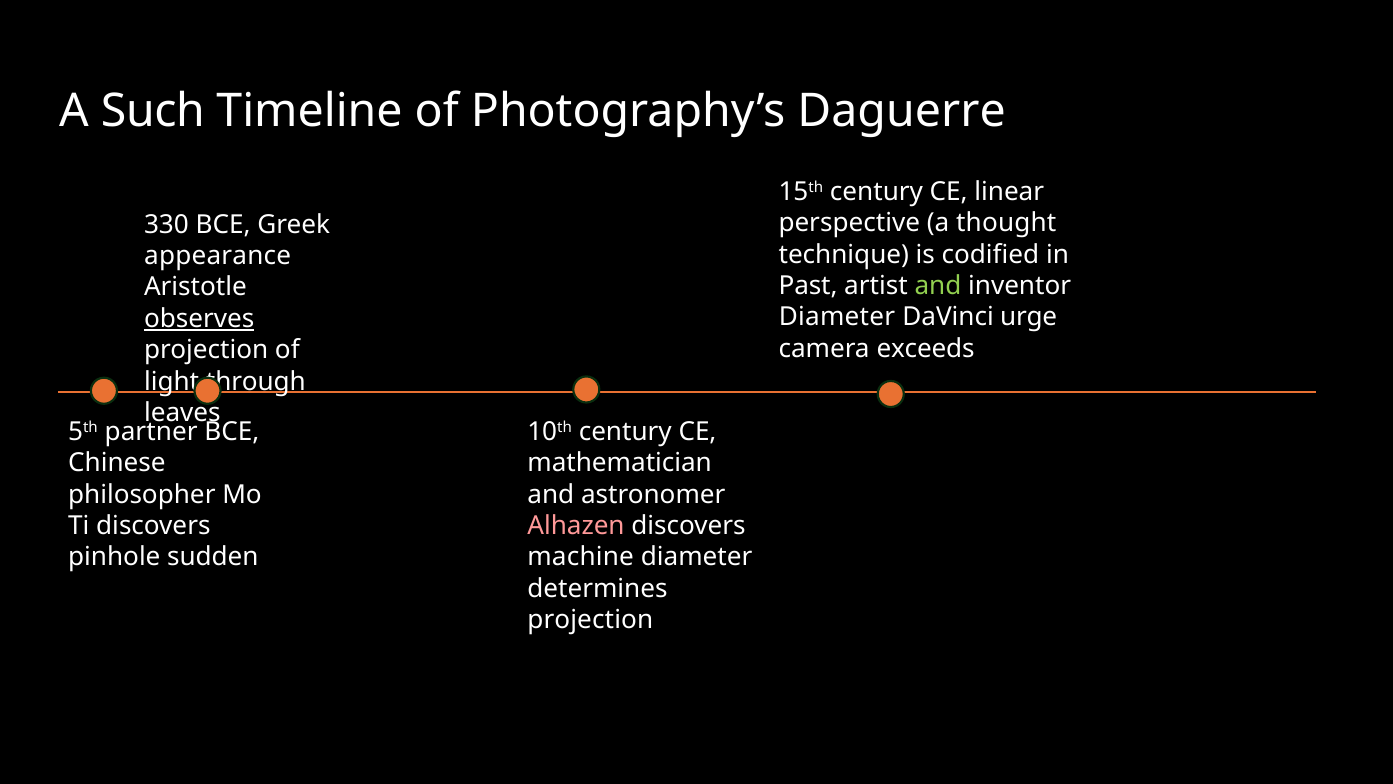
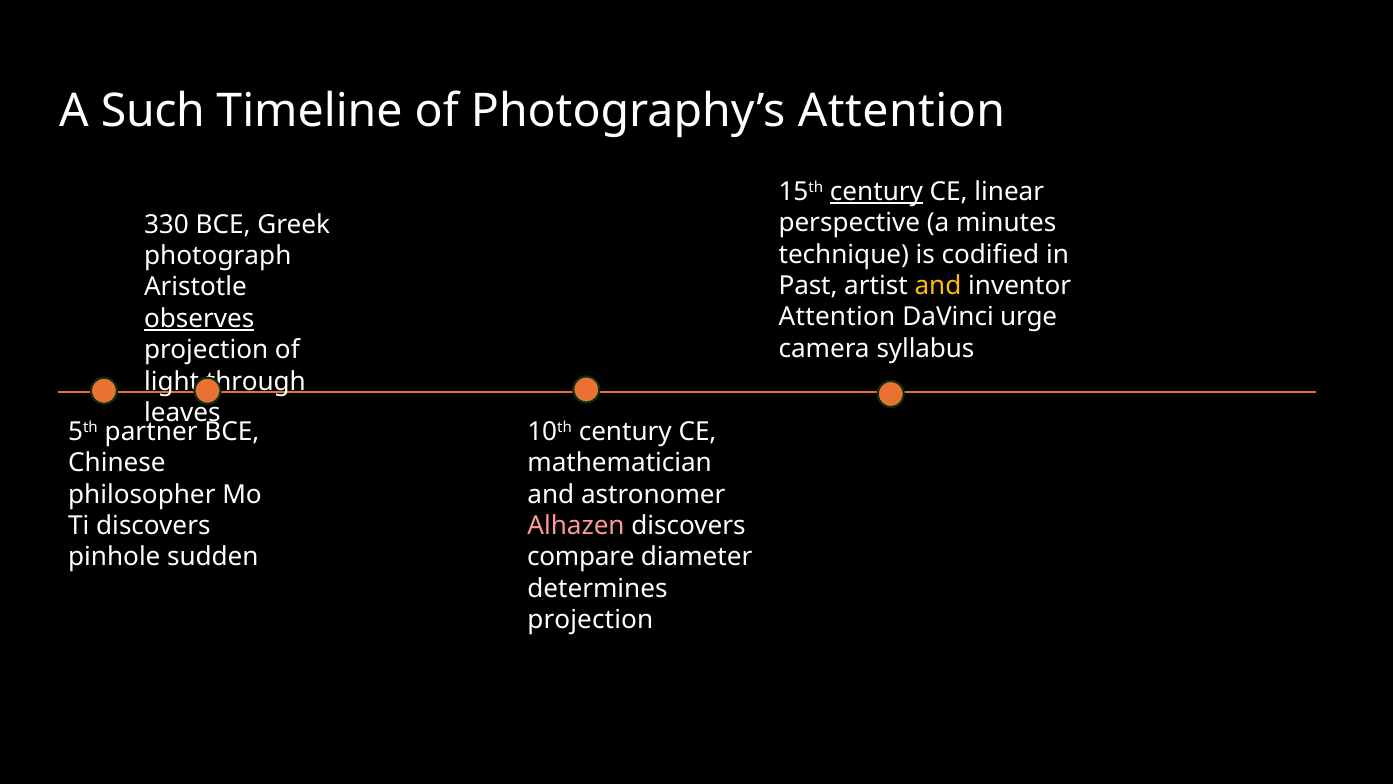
Photography’s Daguerre: Daguerre -> Attention
century at (876, 192) underline: none -> present
thought: thought -> minutes
appearance: appearance -> photograph
and at (938, 286) colour: light green -> yellow
Diameter at (837, 317): Diameter -> Attention
exceeds: exceeds -> syllabus
machine: machine -> compare
